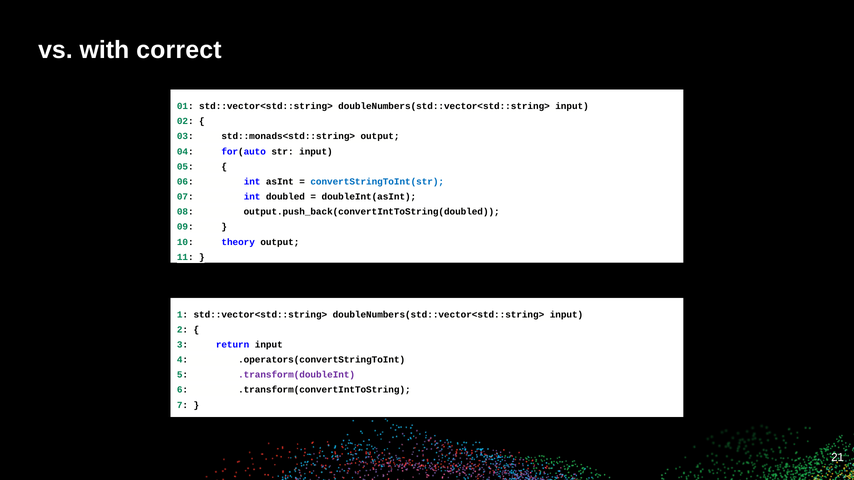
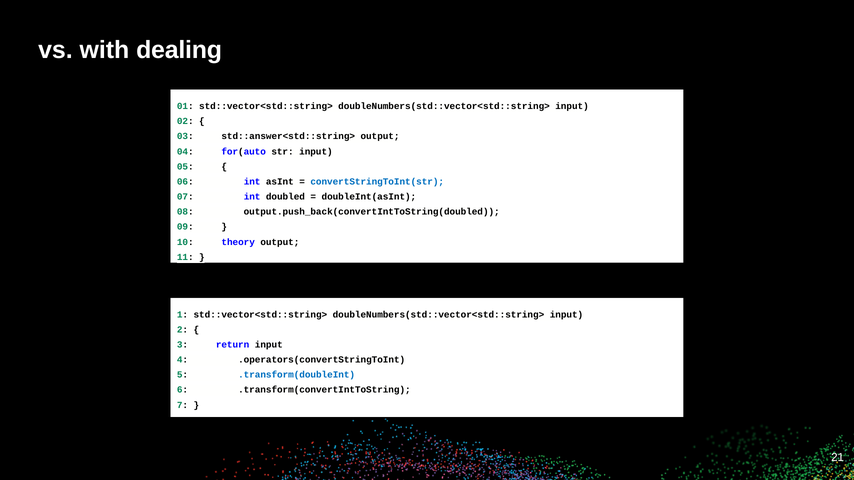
correct: correct -> dealing
std::monads<std::string>: std::monads<std::string> -> std::answer<std::string>
.transform(doubleInt colour: purple -> blue
